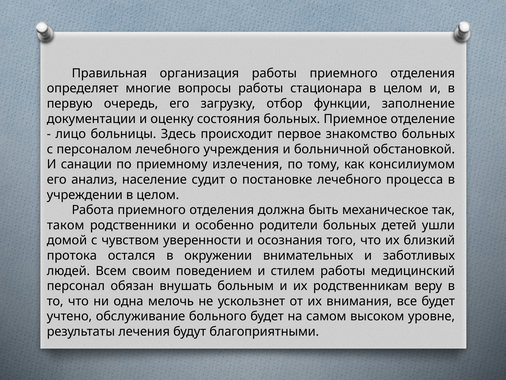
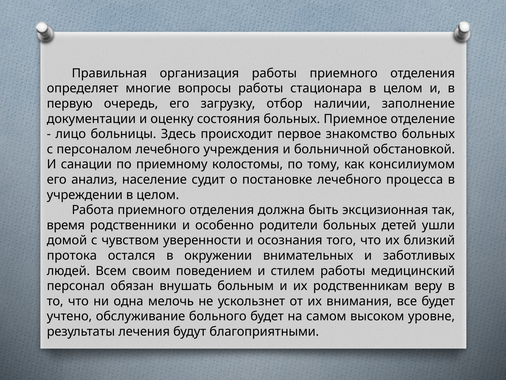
функции: функции -> наличии
излечения: излечения -> колостомы
механическое: механическое -> эксцизионная
таком: таком -> время
